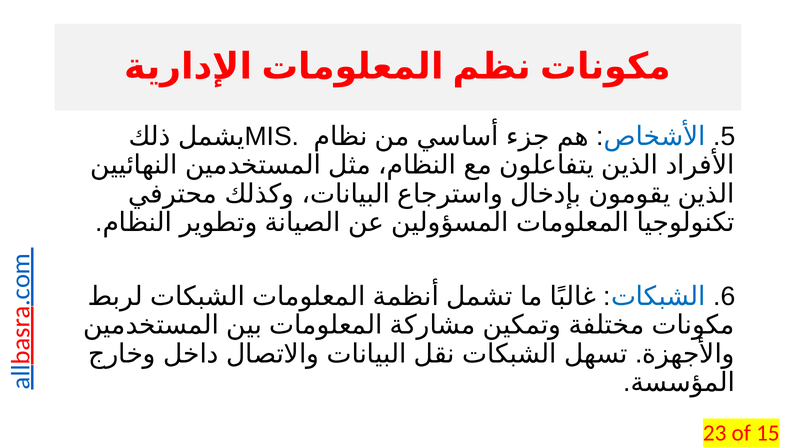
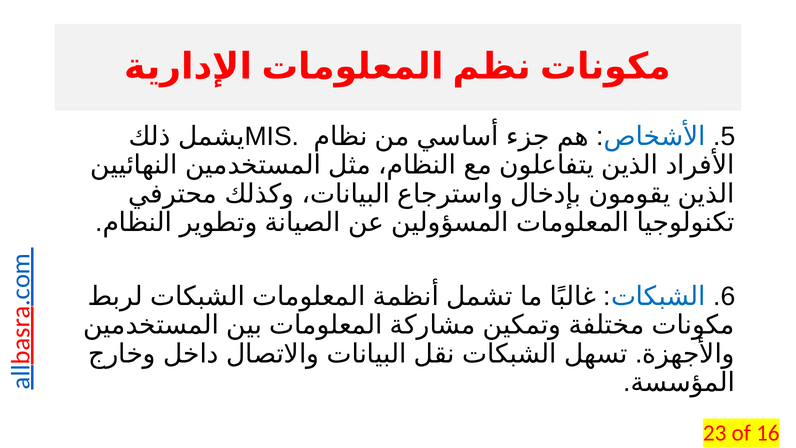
15: 15 -> 16
